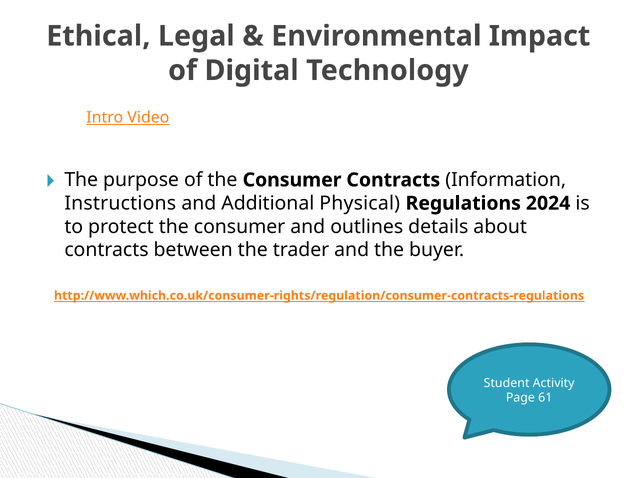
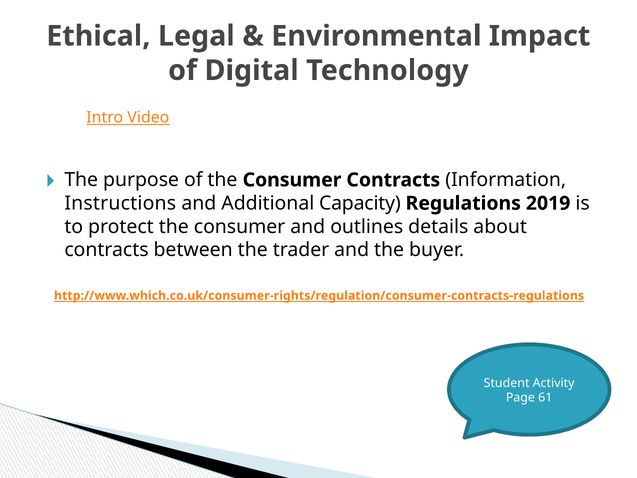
Physical: Physical -> Capacity
2024: 2024 -> 2019
